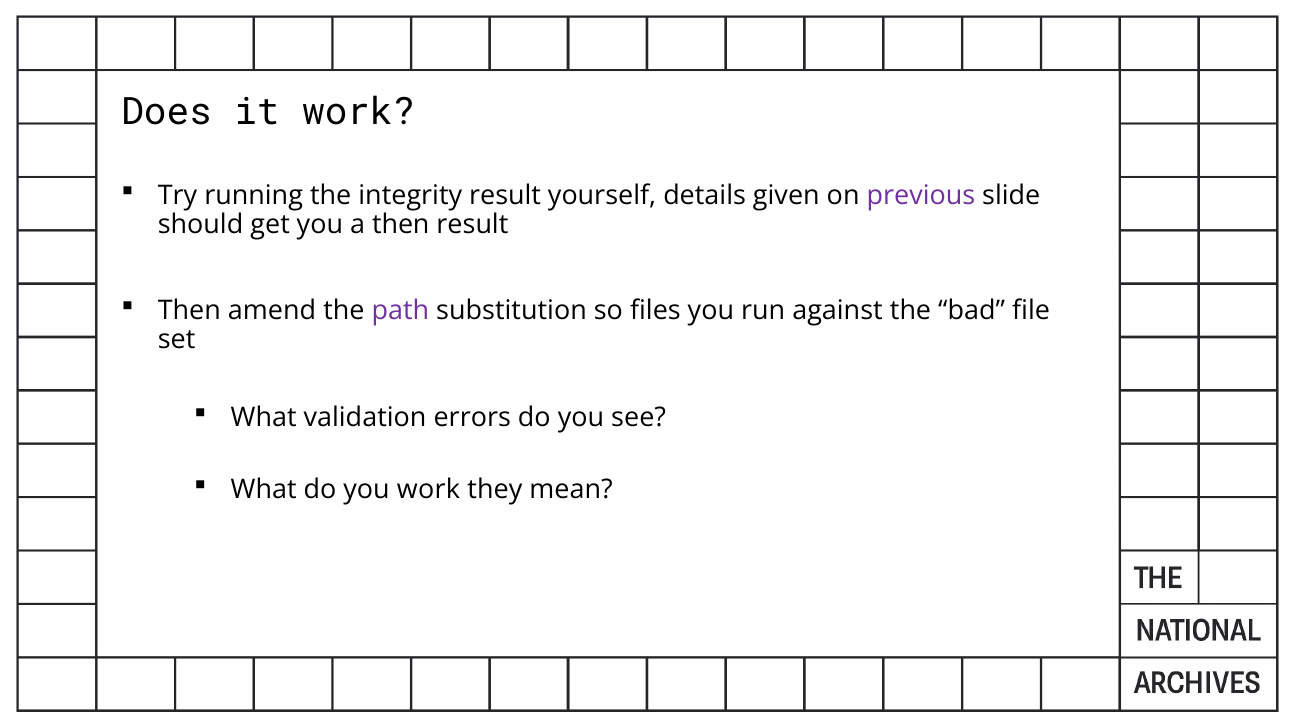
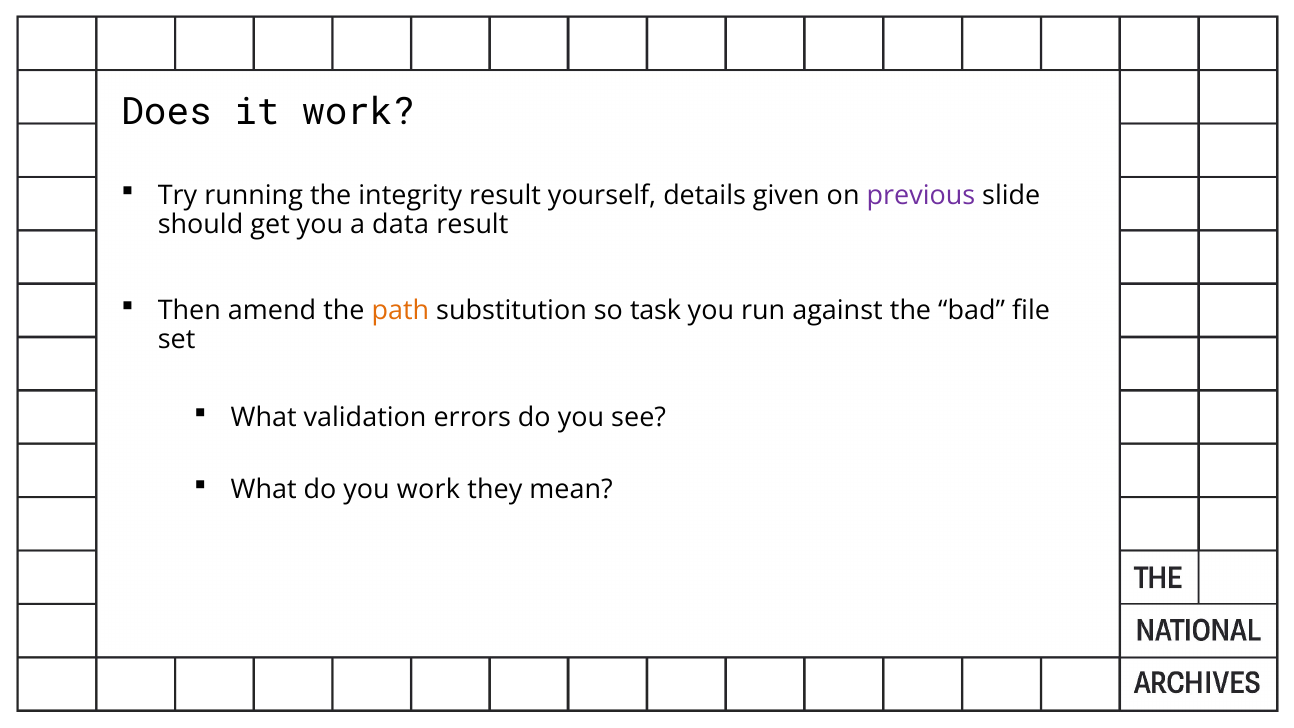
a then: then -> data
path colour: purple -> orange
files: files -> task
